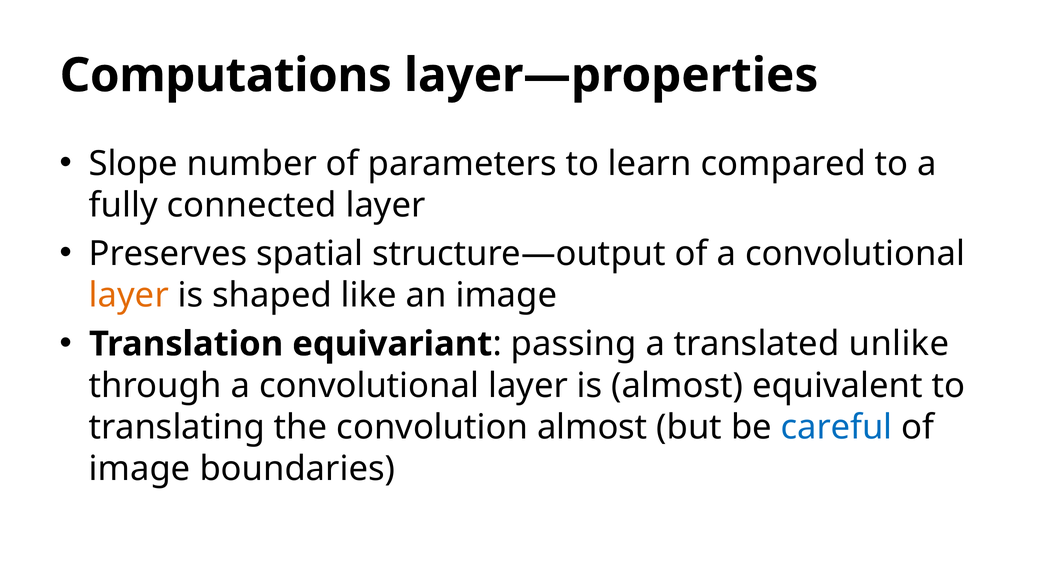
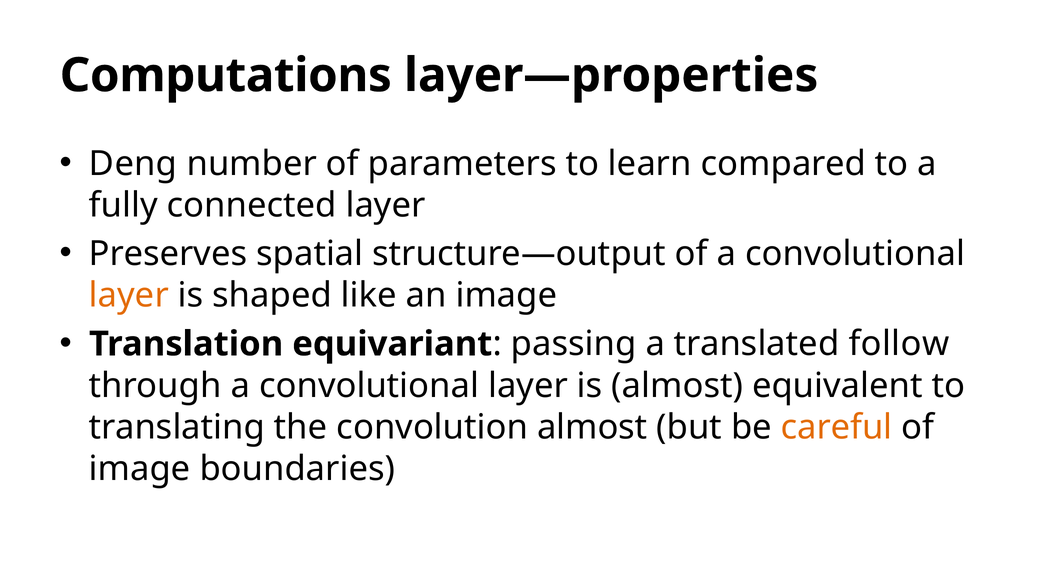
Slope: Slope -> Deng
unlike: unlike -> follow
careful colour: blue -> orange
